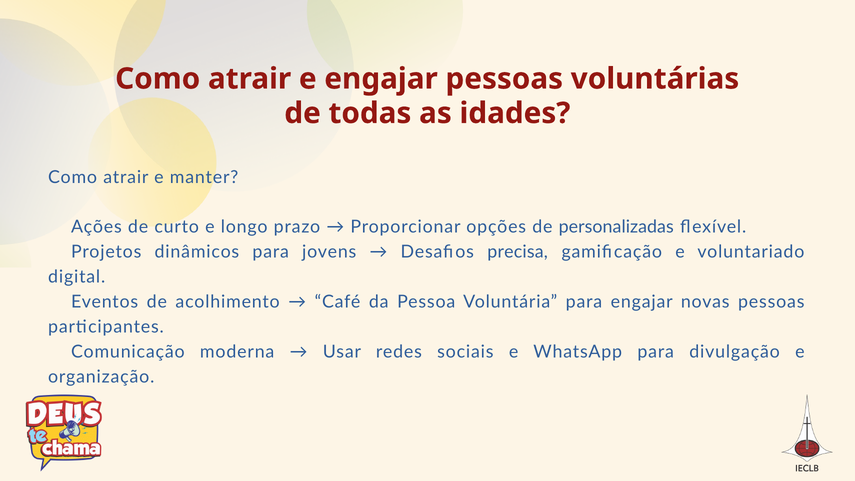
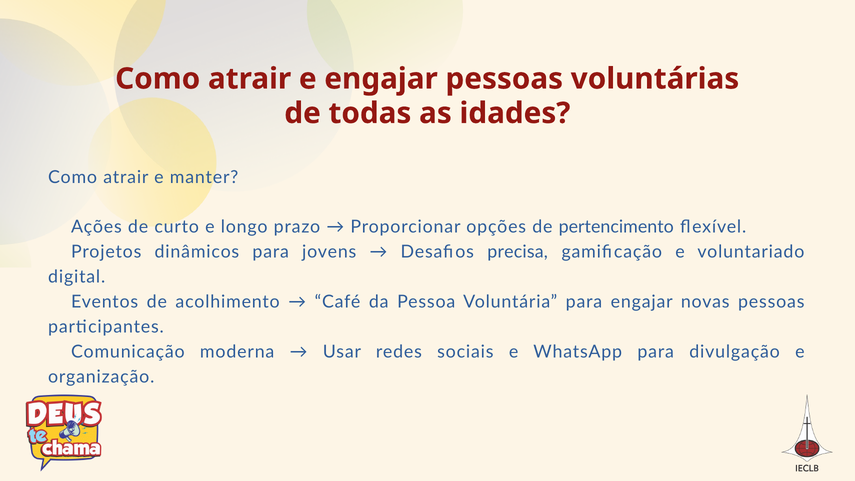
personalizadas: personalizadas -> pertencimento
